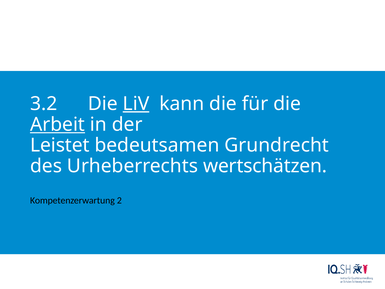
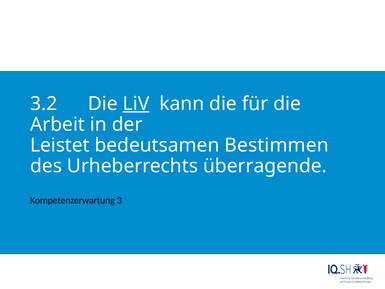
Arbeit underline: present -> none
Grundrecht: Grundrecht -> Bestimmen
wertschätzen: wertschätzen -> überragende
2: 2 -> 3
